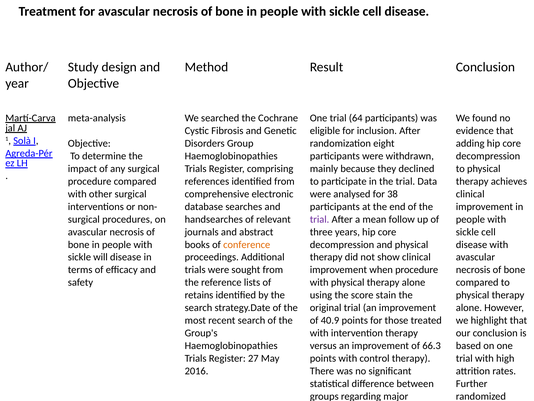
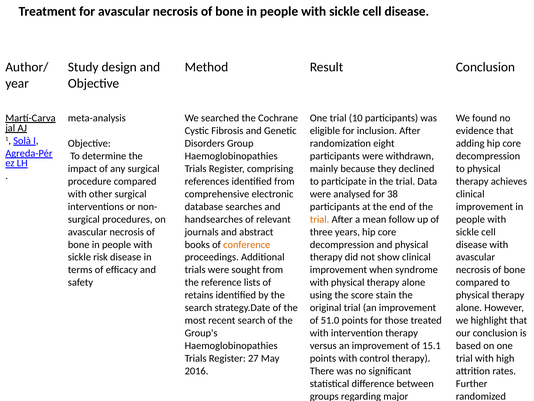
64: 64 -> 10
trial at (320, 219) colour: purple -> orange
sickle will: will -> risk
when procedure: procedure -> syndrome
40.9: 40.9 -> 51.0
66.3: 66.3 -> 15.1
